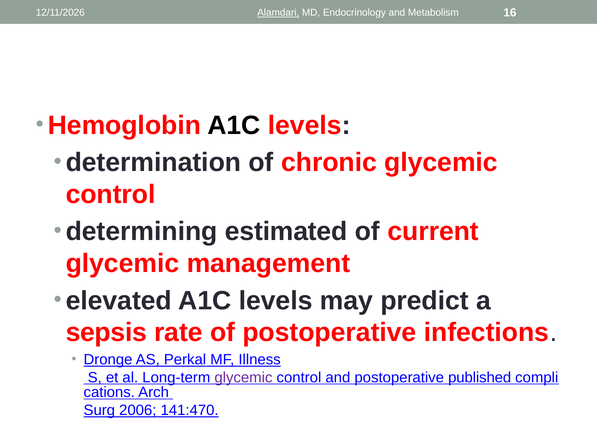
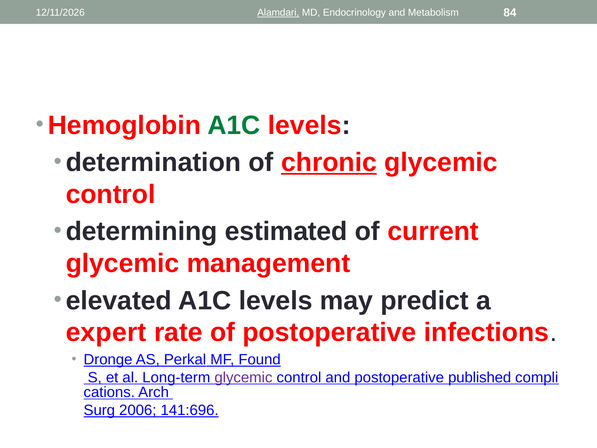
16: 16 -> 84
A1C at (234, 125) colour: black -> green
chronic underline: none -> present
sepsis: sepsis -> expert
Illness: Illness -> Found
141:470: 141:470 -> 141:696
